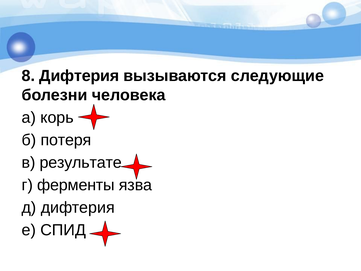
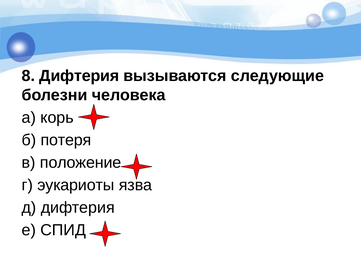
результате: результате -> положение
ферменты: ферменты -> эукариоты
